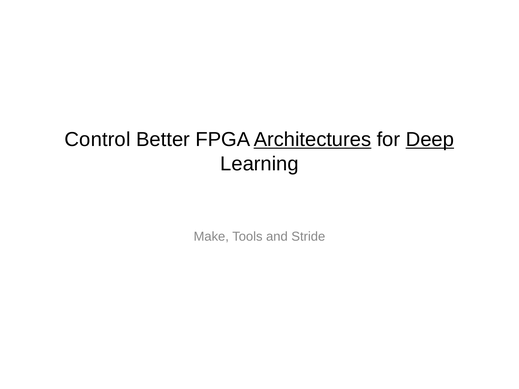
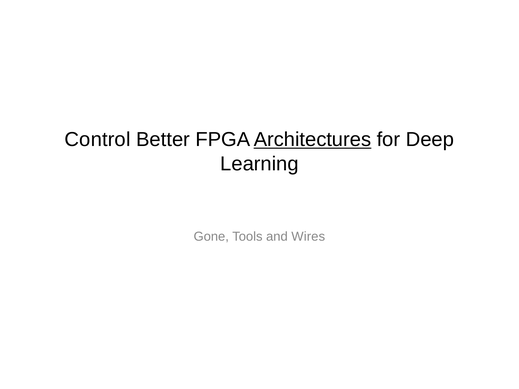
Deep underline: present -> none
Make: Make -> Gone
Stride: Stride -> Wires
